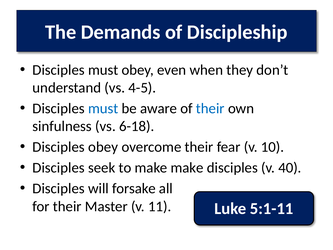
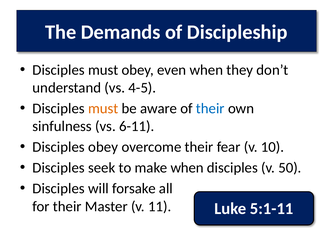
must at (103, 108) colour: blue -> orange
6-18: 6-18 -> 6-11
make make: make -> when
40: 40 -> 50
